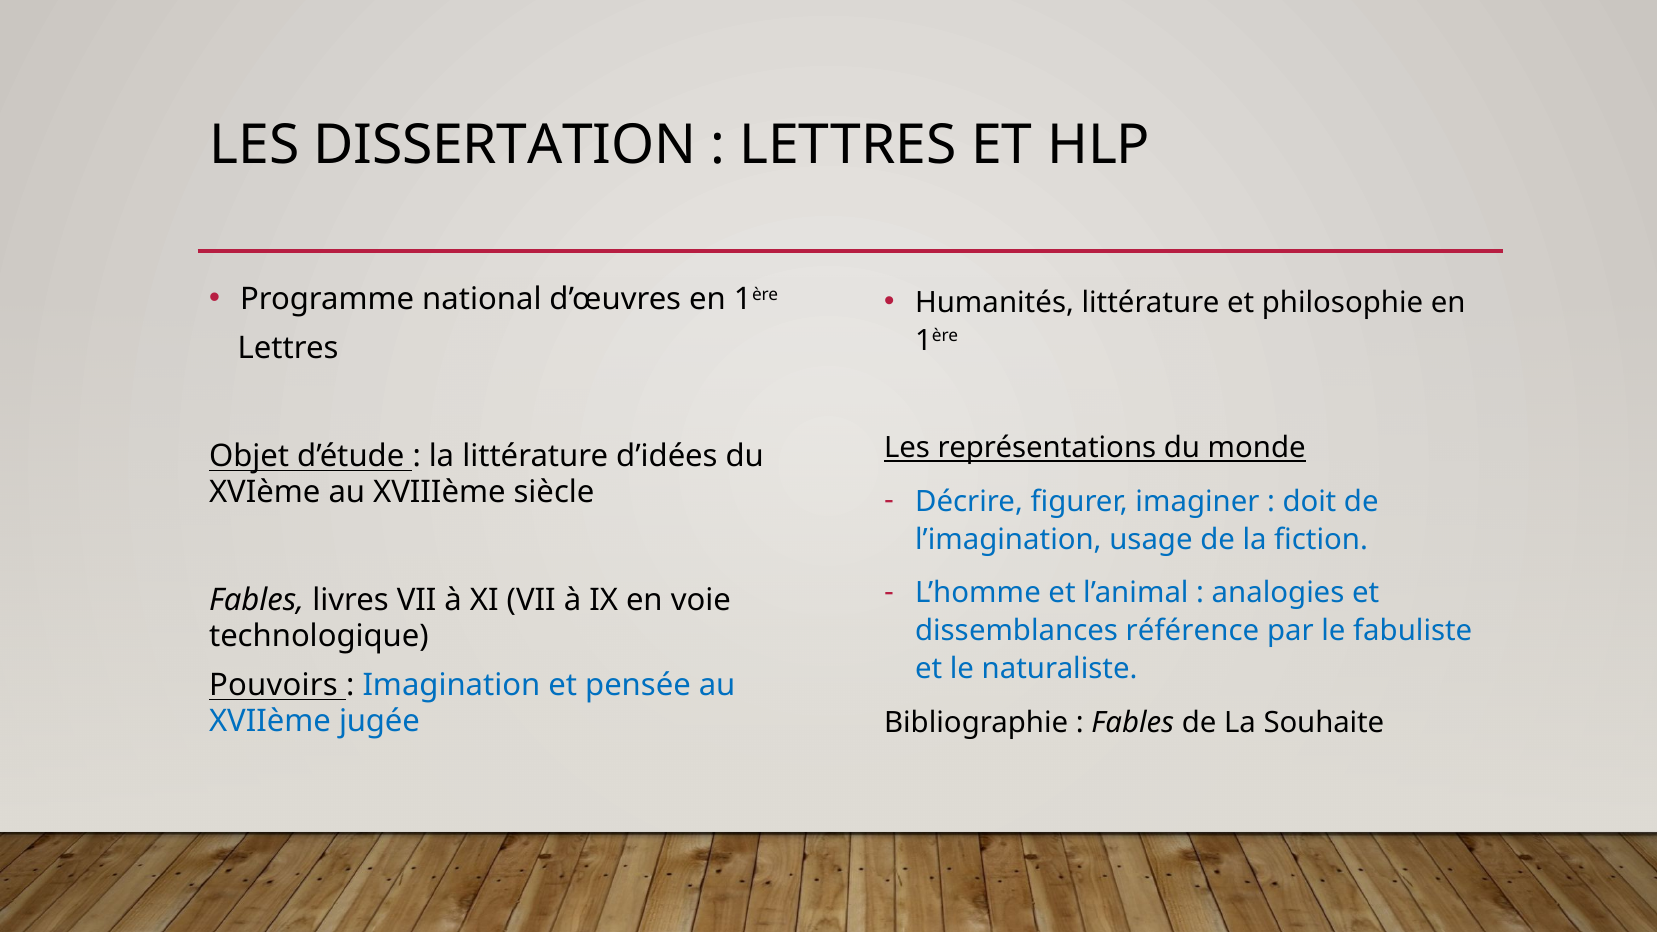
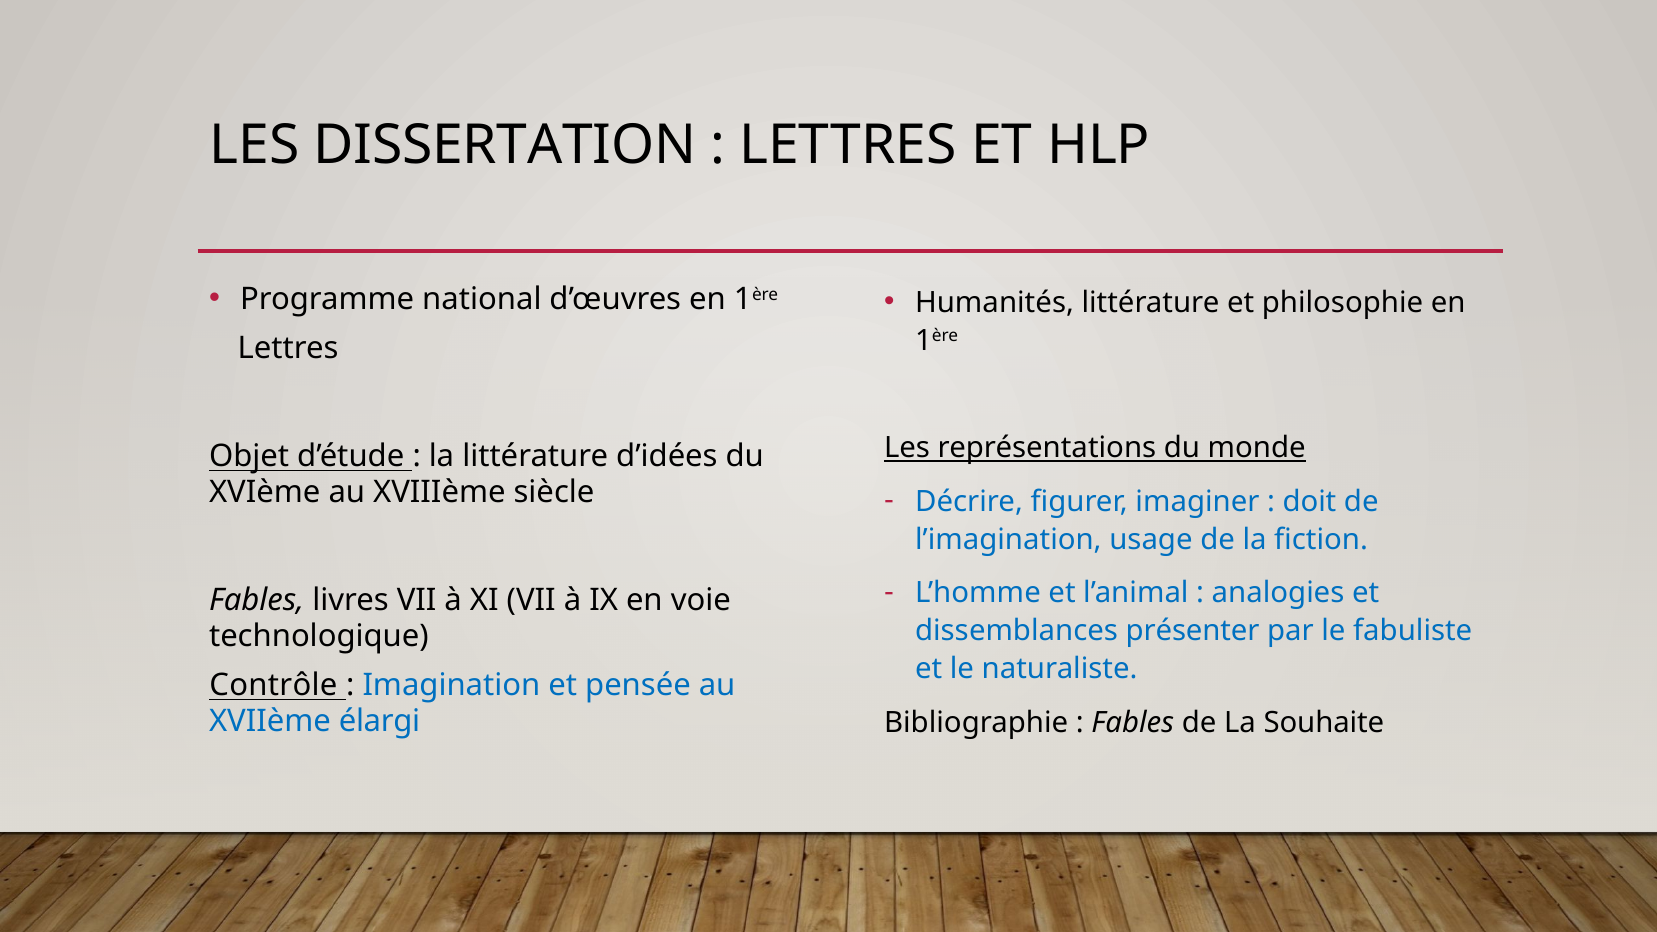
référence: référence -> présenter
Pouvoirs: Pouvoirs -> Contrôle
jugée: jugée -> élargi
